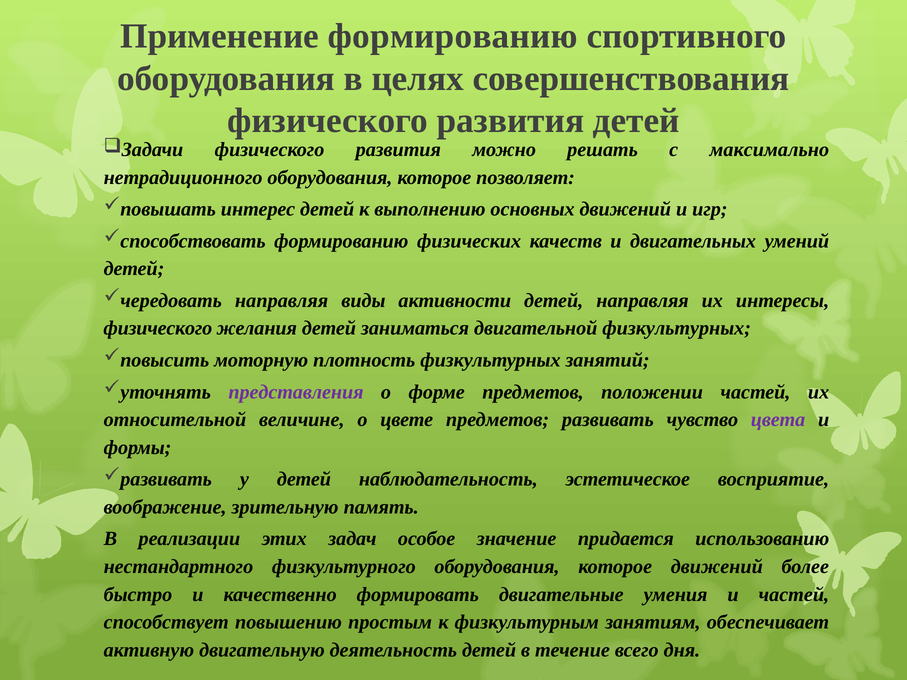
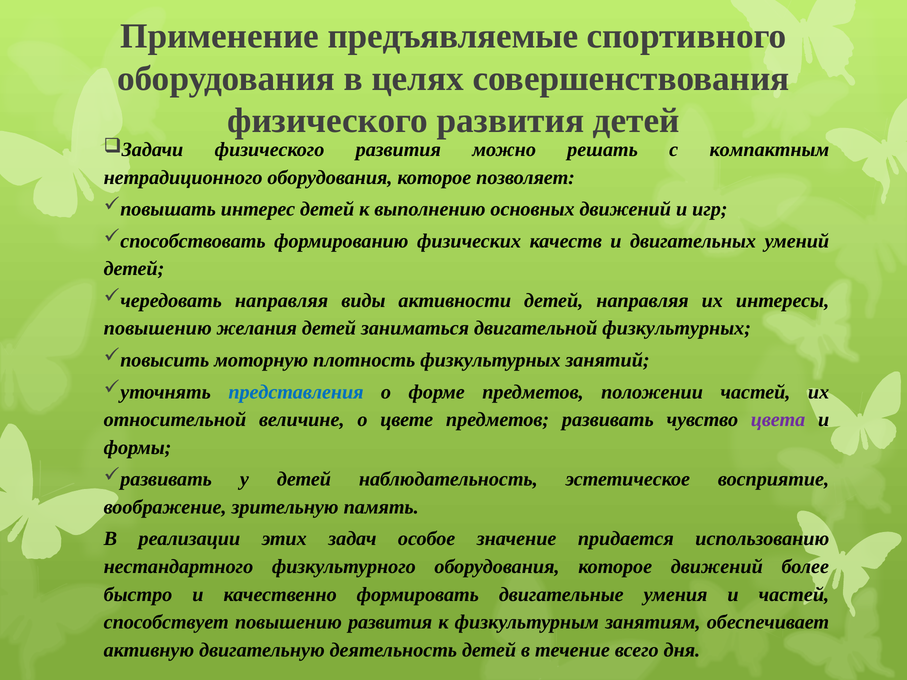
Применение формированию: формированию -> предъявляемые
максимально: максимально -> компактным
физического at (158, 328): физического -> повышению
представления colour: purple -> blue
повышению простым: простым -> развития
